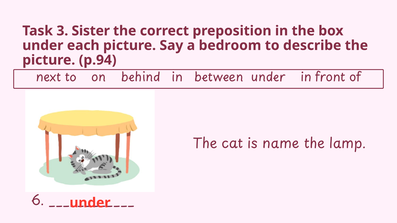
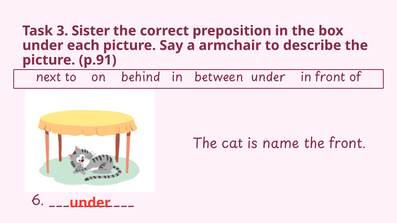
bedroom: bedroom -> armchair
p.94: p.94 -> p.91
the lamp: lamp -> front
